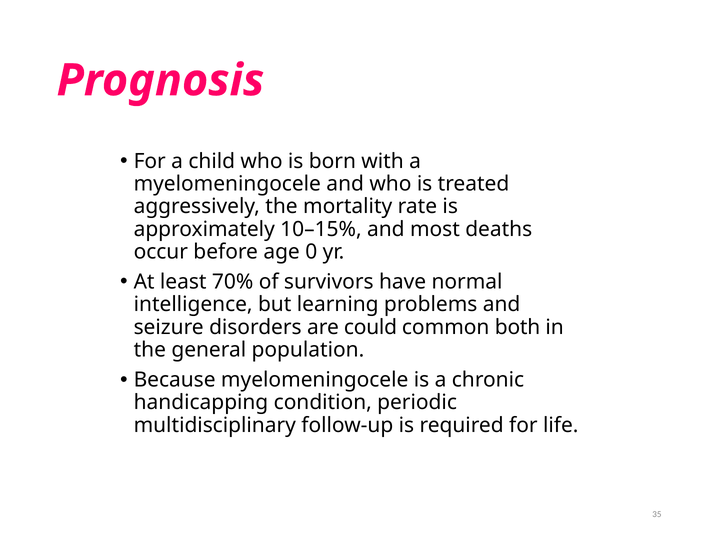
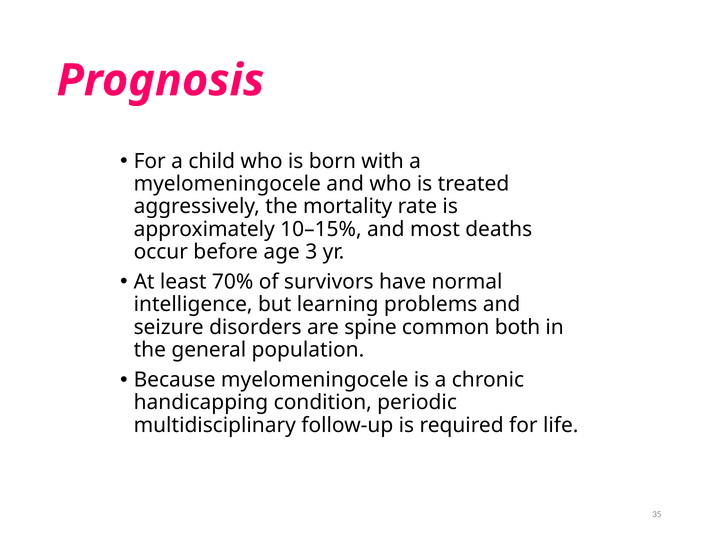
0: 0 -> 3
could: could -> spine
